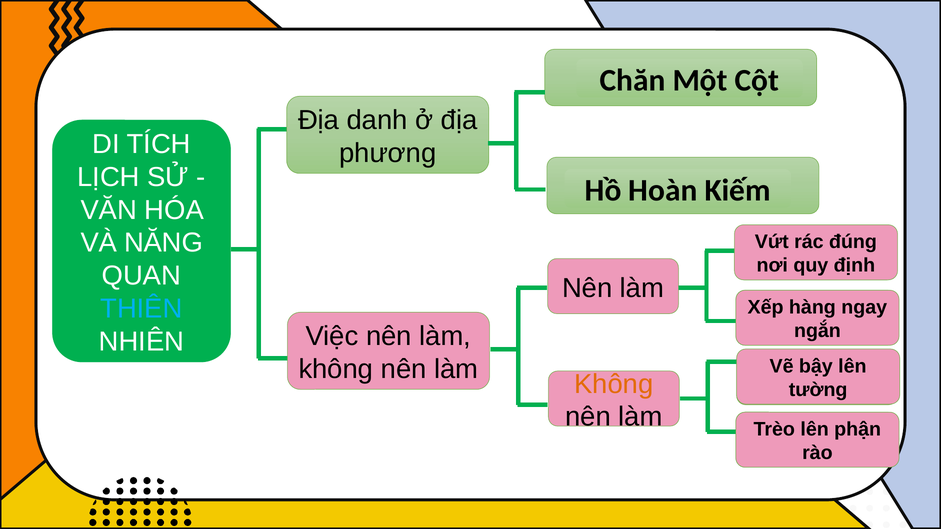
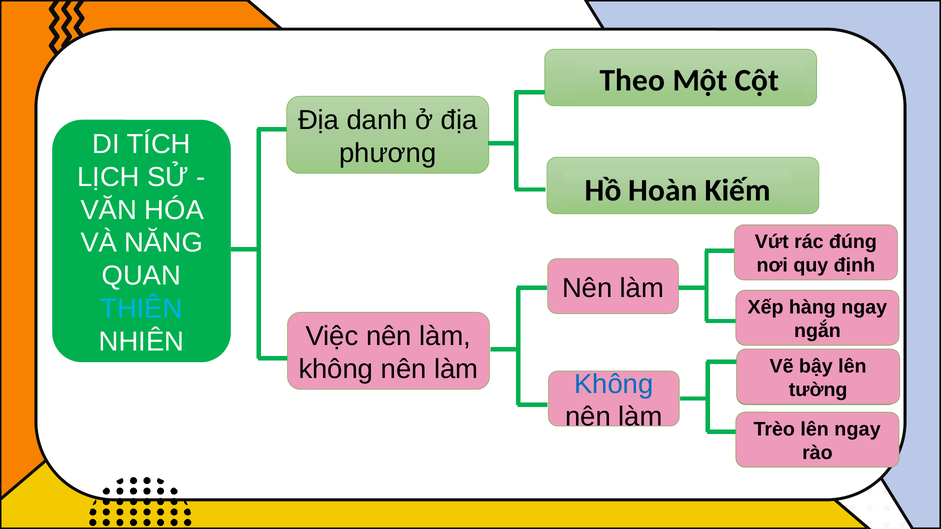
Chăn: Chăn -> Theo
Không at (614, 384) colour: orange -> blue
phận at (858, 430): phận -> ngay
